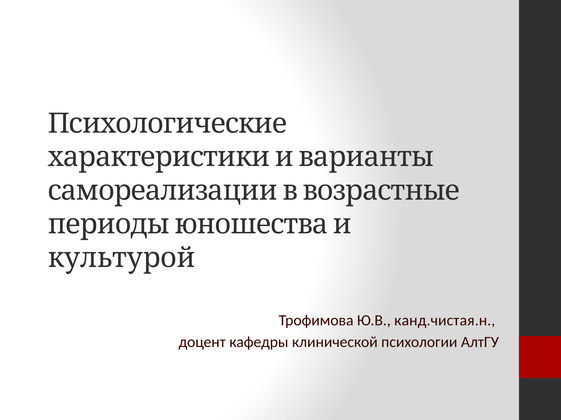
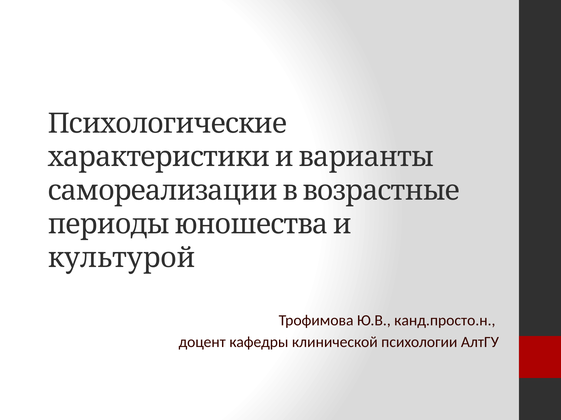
канд.чистая.н: канд.чистая.н -> канд.просто.н
